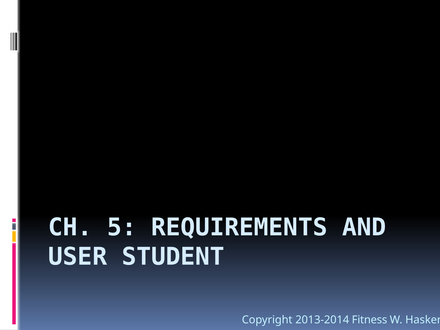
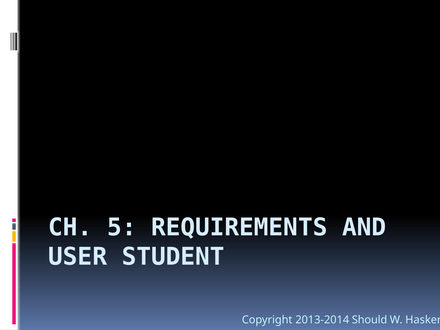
Fitness: Fitness -> Should
